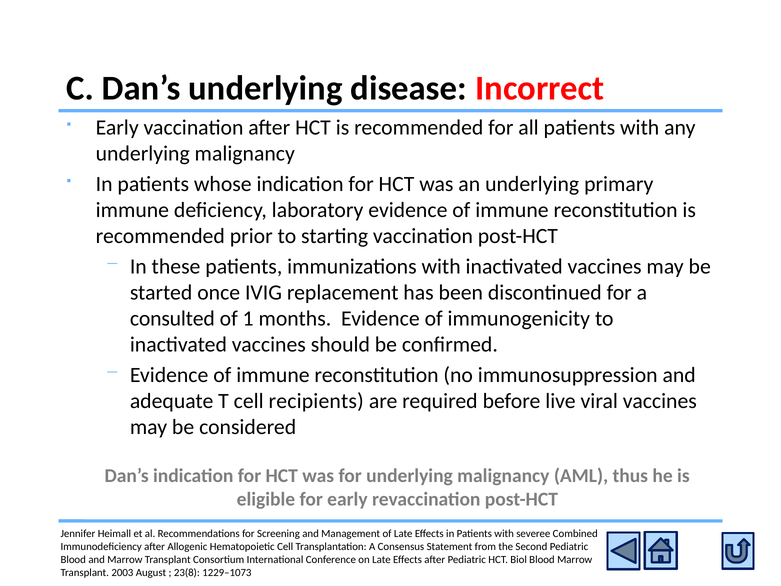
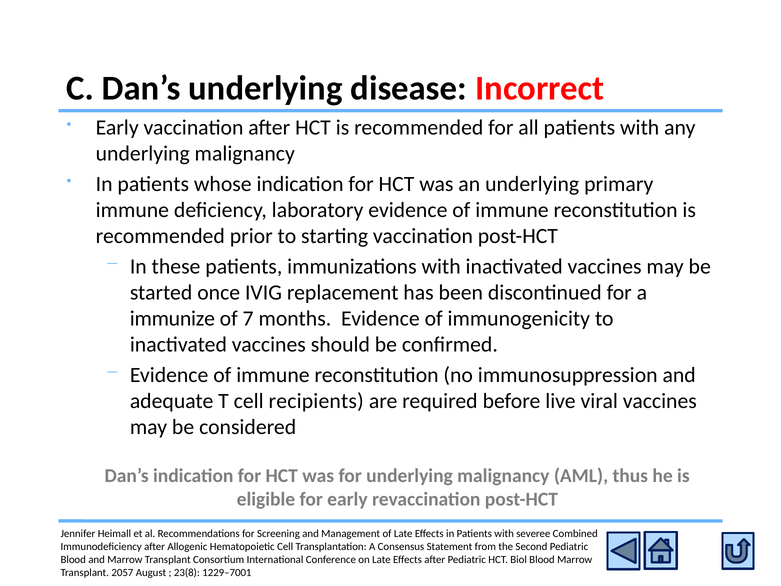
consulted: consulted -> immunize
1: 1 -> 7
2003: 2003 -> 2057
1229–1073: 1229–1073 -> 1229–7001
